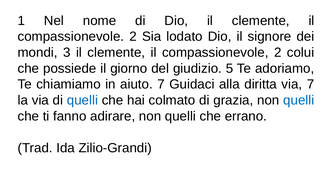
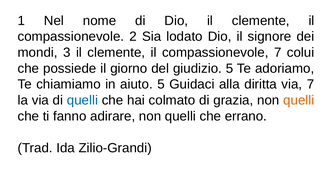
2 at (278, 53): 2 -> 7
aiuto 7: 7 -> 5
quelli at (299, 101) colour: blue -> orange
